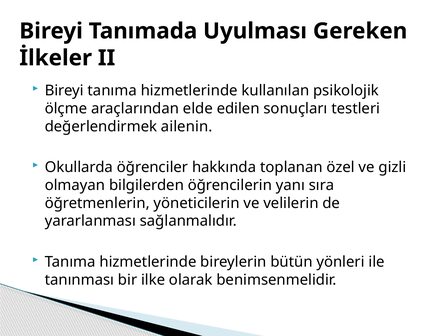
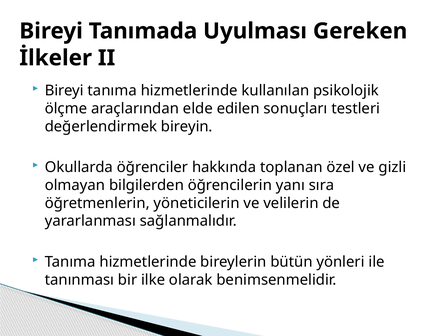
ailenin: ailenin -> bireyin
